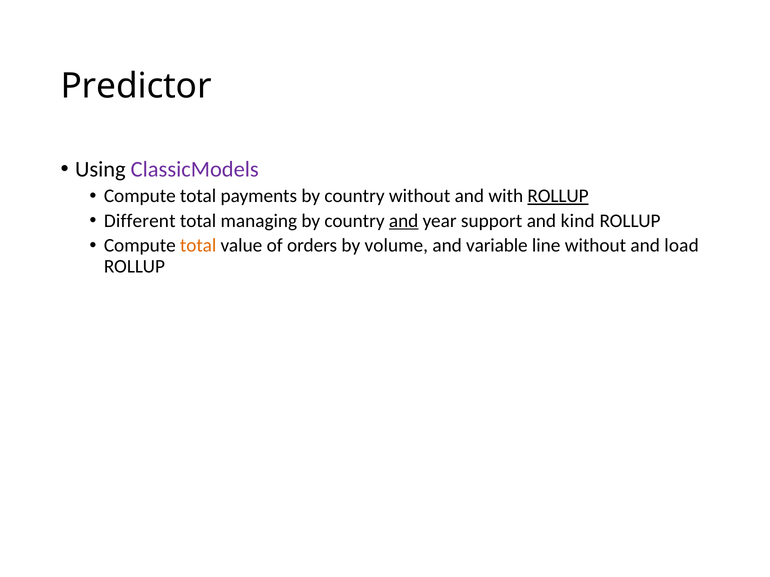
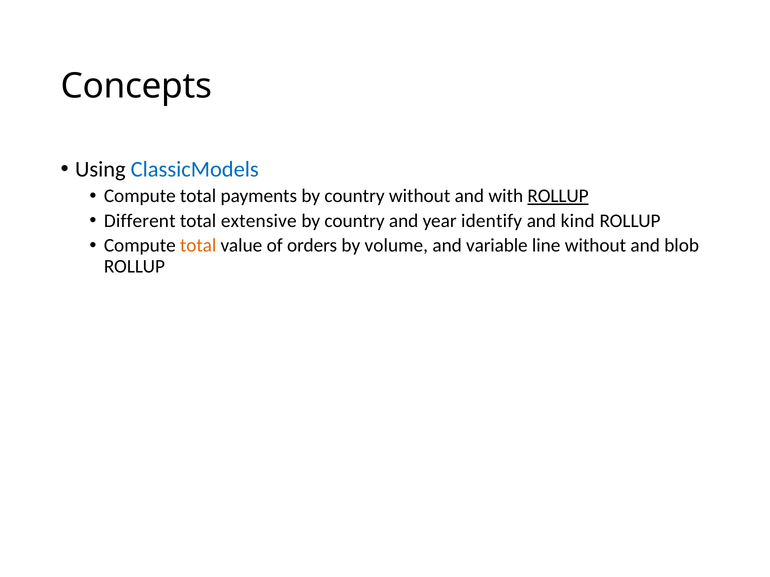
Predictor: Predictor -> Concepts
ClassicModels colour: purple -> blue
managing: managing -> extensive
and at (404, 221) underline: present -> none
support: support -> identify
load: load -> blob
